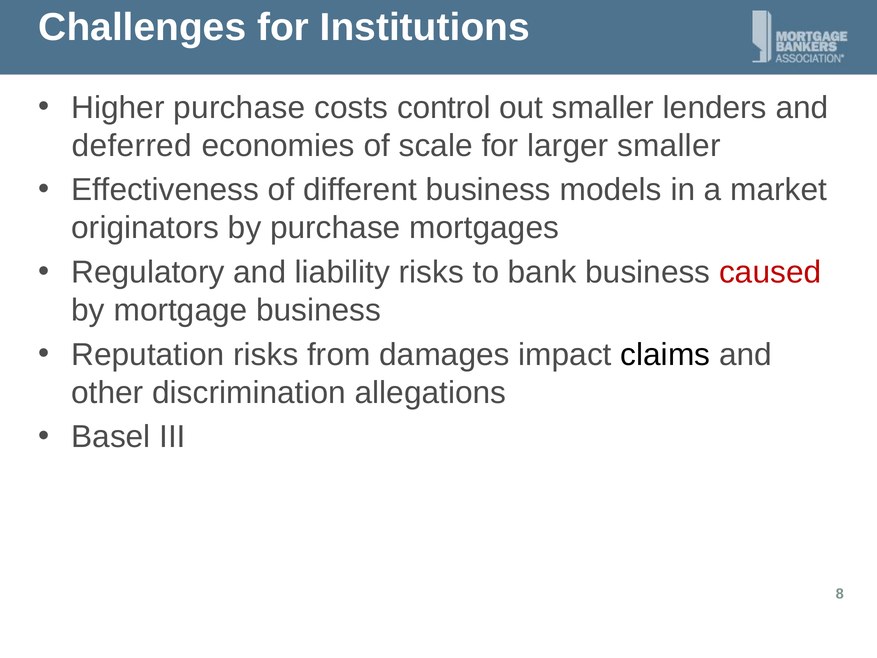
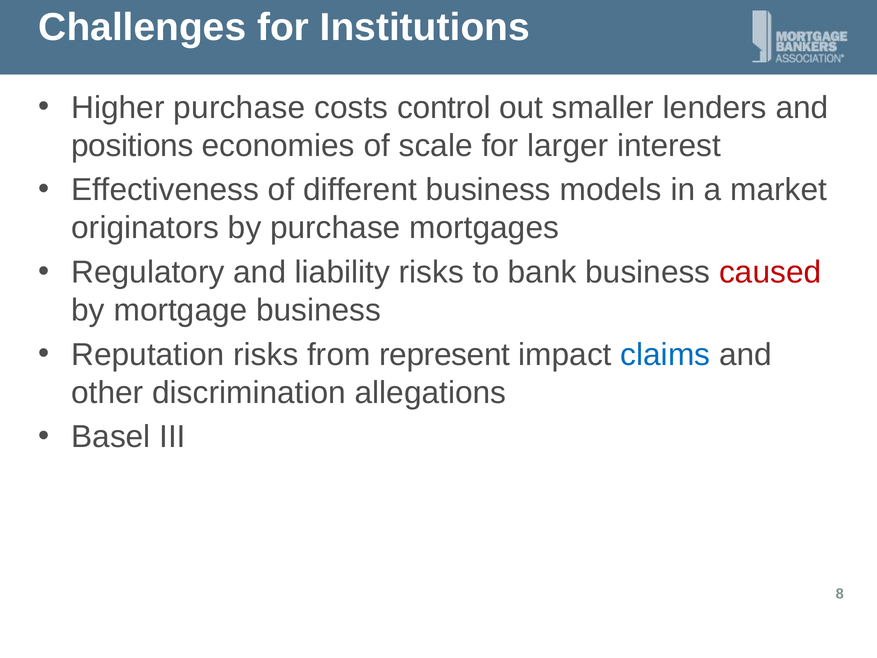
deferred: deferred -> positions
larger smaller: smaller -> interest
damages: damages -> represent
claims colour: black -> blue
